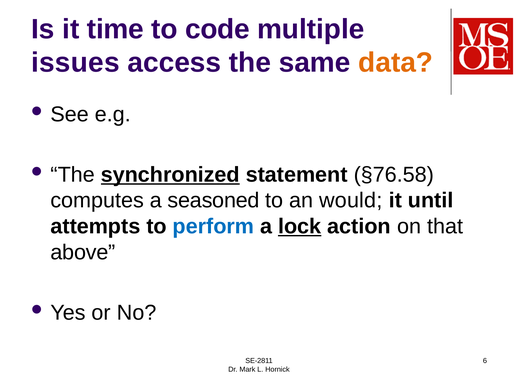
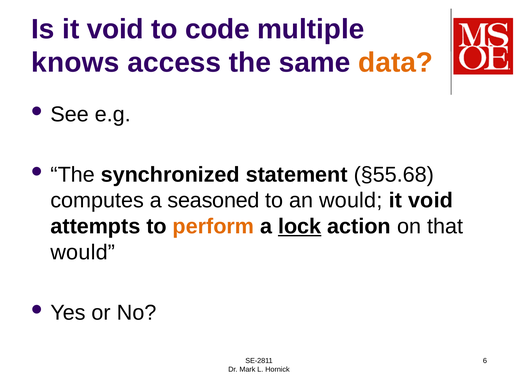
Is it time: time -> void
issues: issues -> knows
synchronized underline: present -> none
§76.58: §76.58 -> §55.68
until at (431, 201): until -> void
perform colour: blue -> orange
above at (83, 253): above -> would
